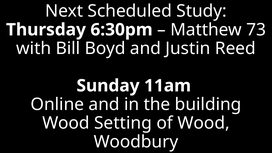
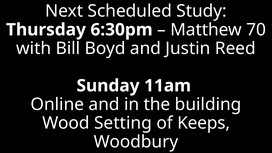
73: 73 -> 70
of Wood: Wood -> Keeps
